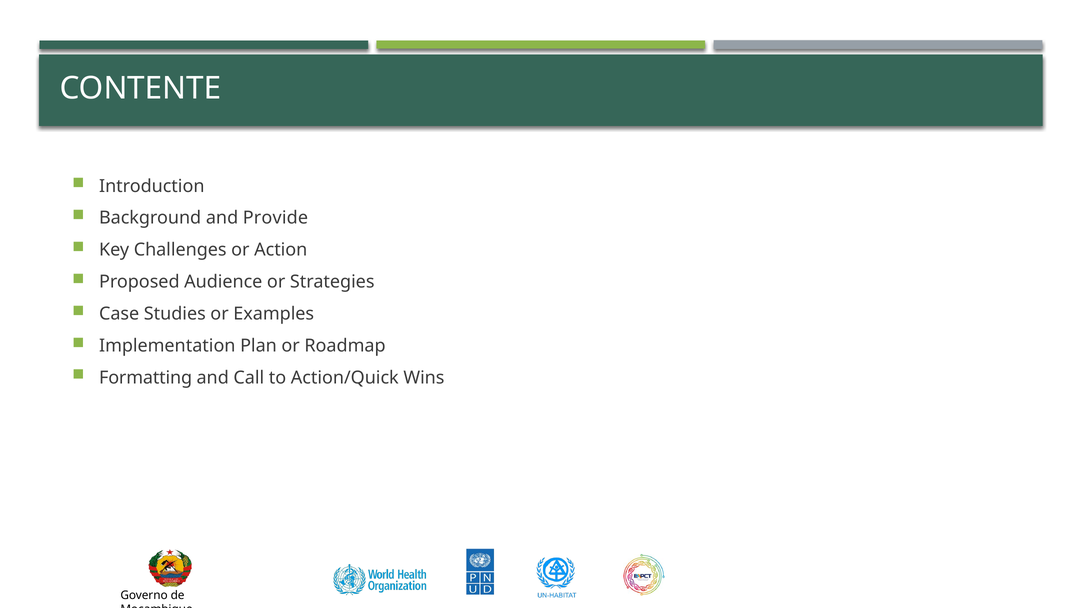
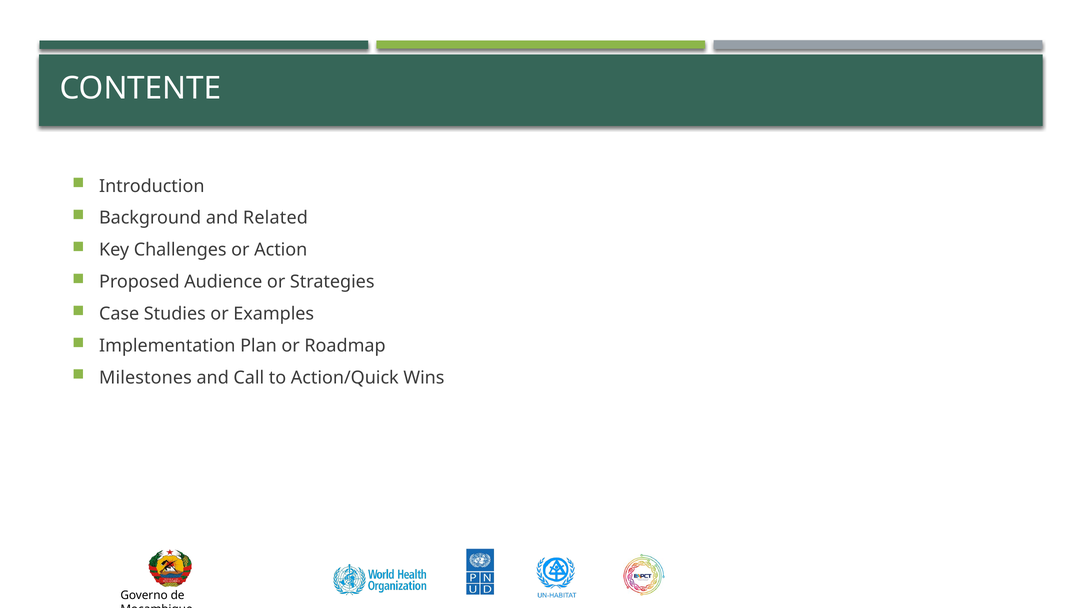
Provide: Provide -> Related
Formatting: Formatting -> Milestones
